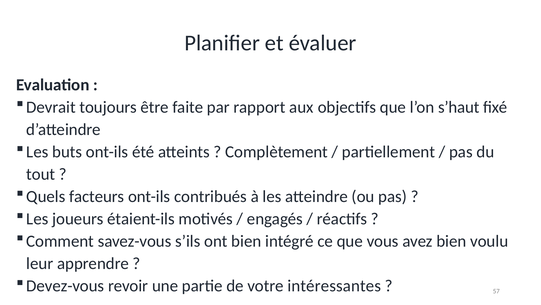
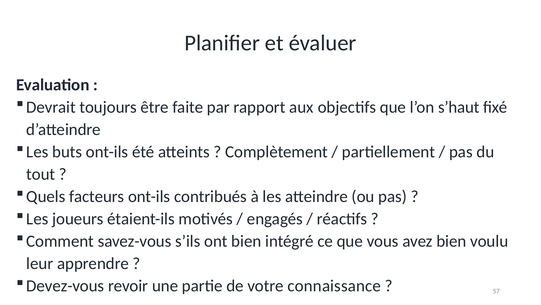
intéressantes: intéressantes -> connaissance
